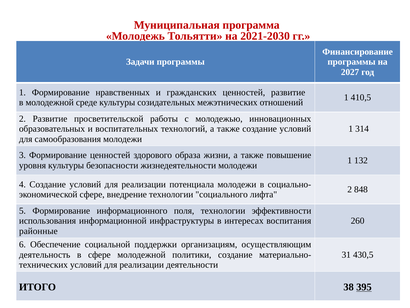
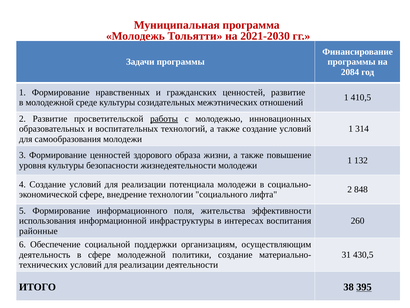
2027: 2027 -> 2084
работы underline: none -> present
поля технологии: технологии -> жительства
